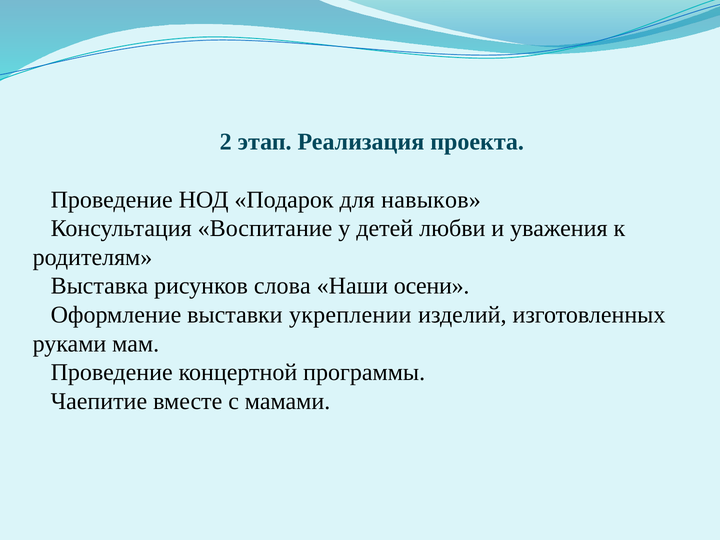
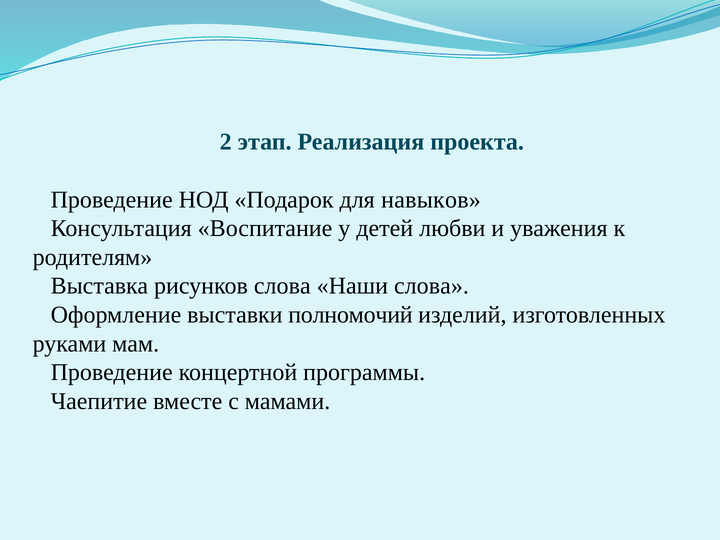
Наши осени: осени -> слова
укреплении: укреплении -> полномочий
